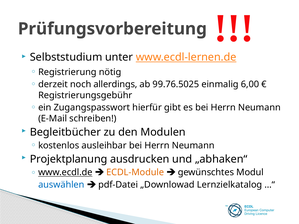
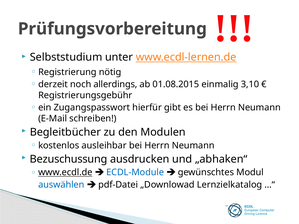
99.76.5025: 99.76.5025 -> 01.08.2015
6,00: 6,00 -> 3,10
Projektplanung: Projektplanung -> Bezuschussung
ECDL-Module colour: orange -> blue
